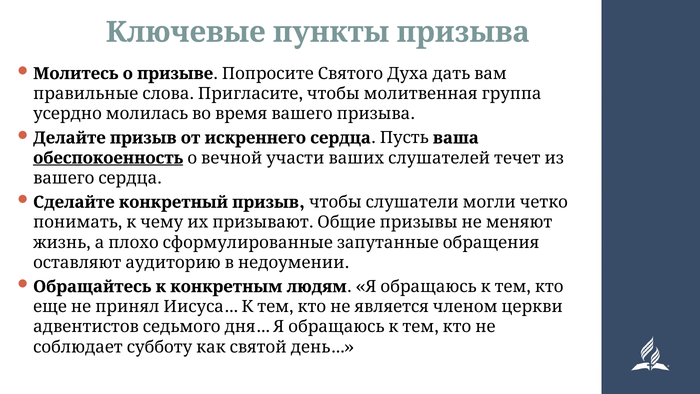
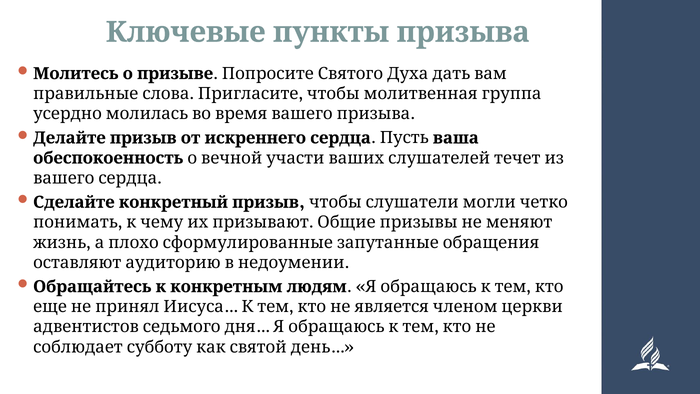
обеспокоенность underline: present -> none
